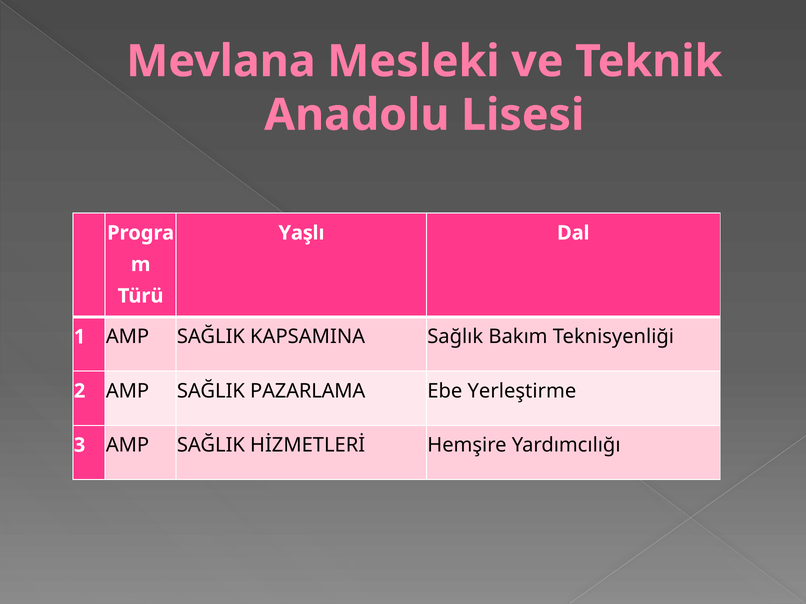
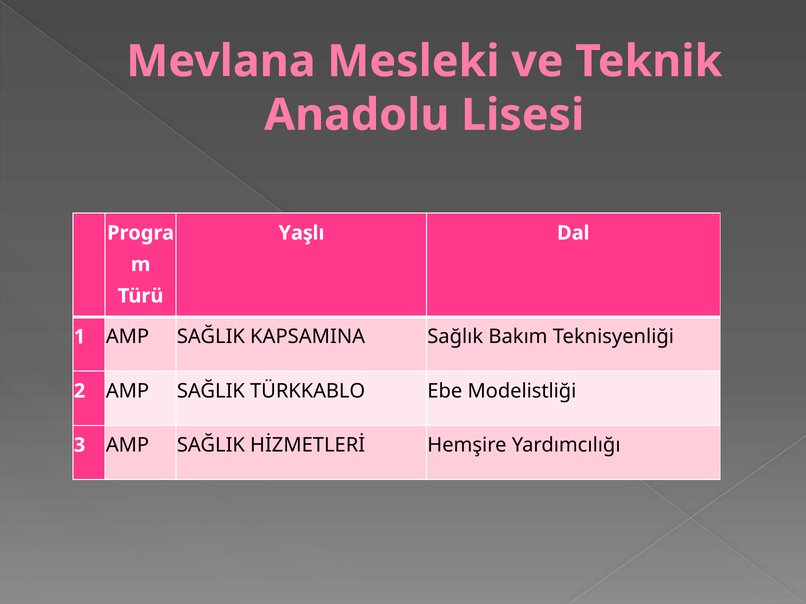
PAZARLAMA: PAZARLAMA -> TÜRKKABLO
Yerleştirme: Yerleştirme -> Modelistliği
